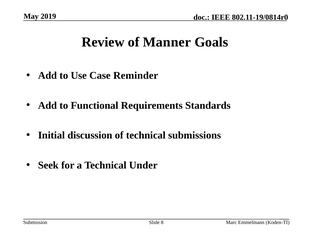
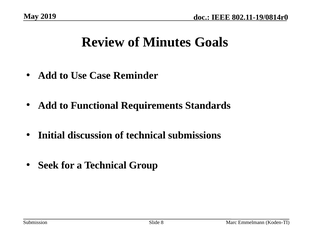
Manner: Manner -> Minutes
Under: Under -> Group
